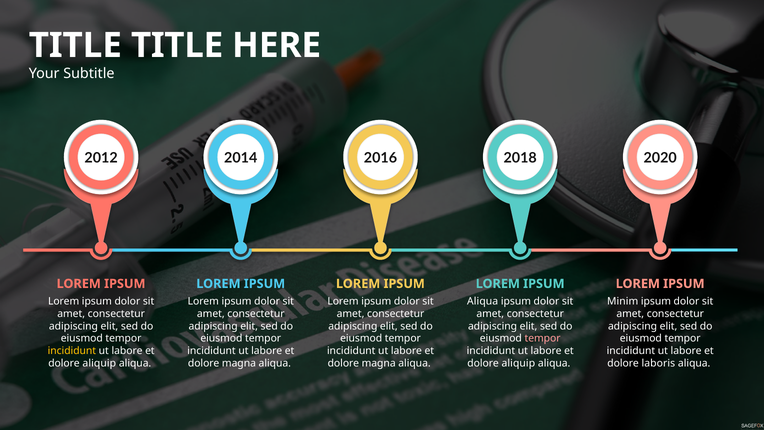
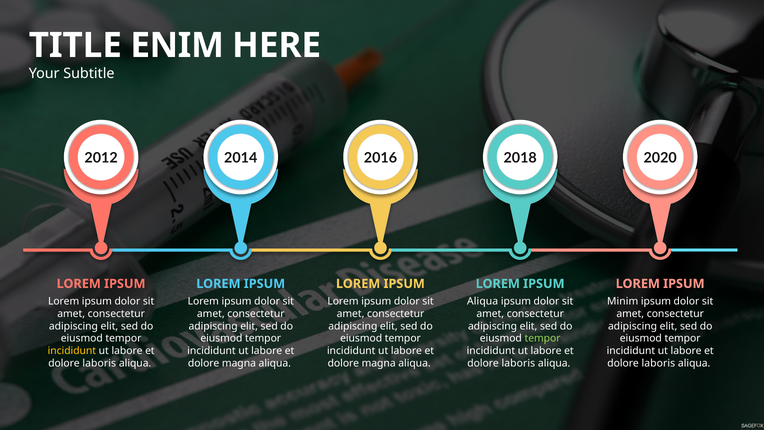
TITLE at (177, 45): TITLE -> ENIM
tempor at (543, 338) colour: pink -> light green
aliquip at (99, 363): aliquip -> laboris
aliquip at (518, 363): aliquip -> laboris
